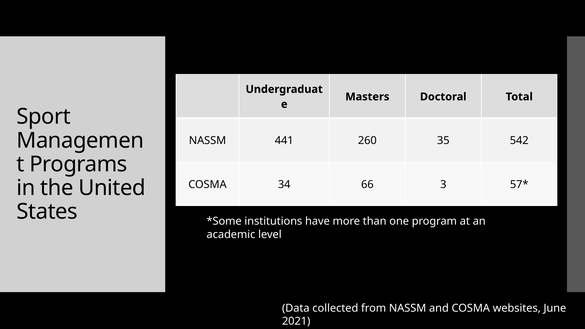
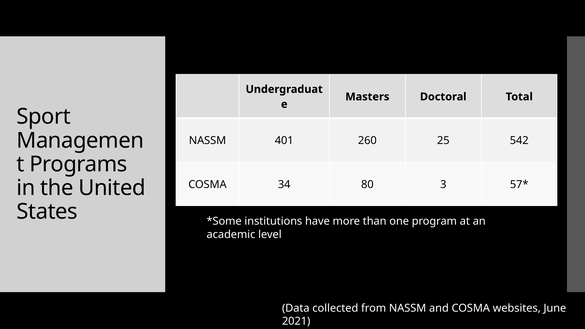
441: 441 -> 401
35: 35 -> 25
66: 66 -> 80
